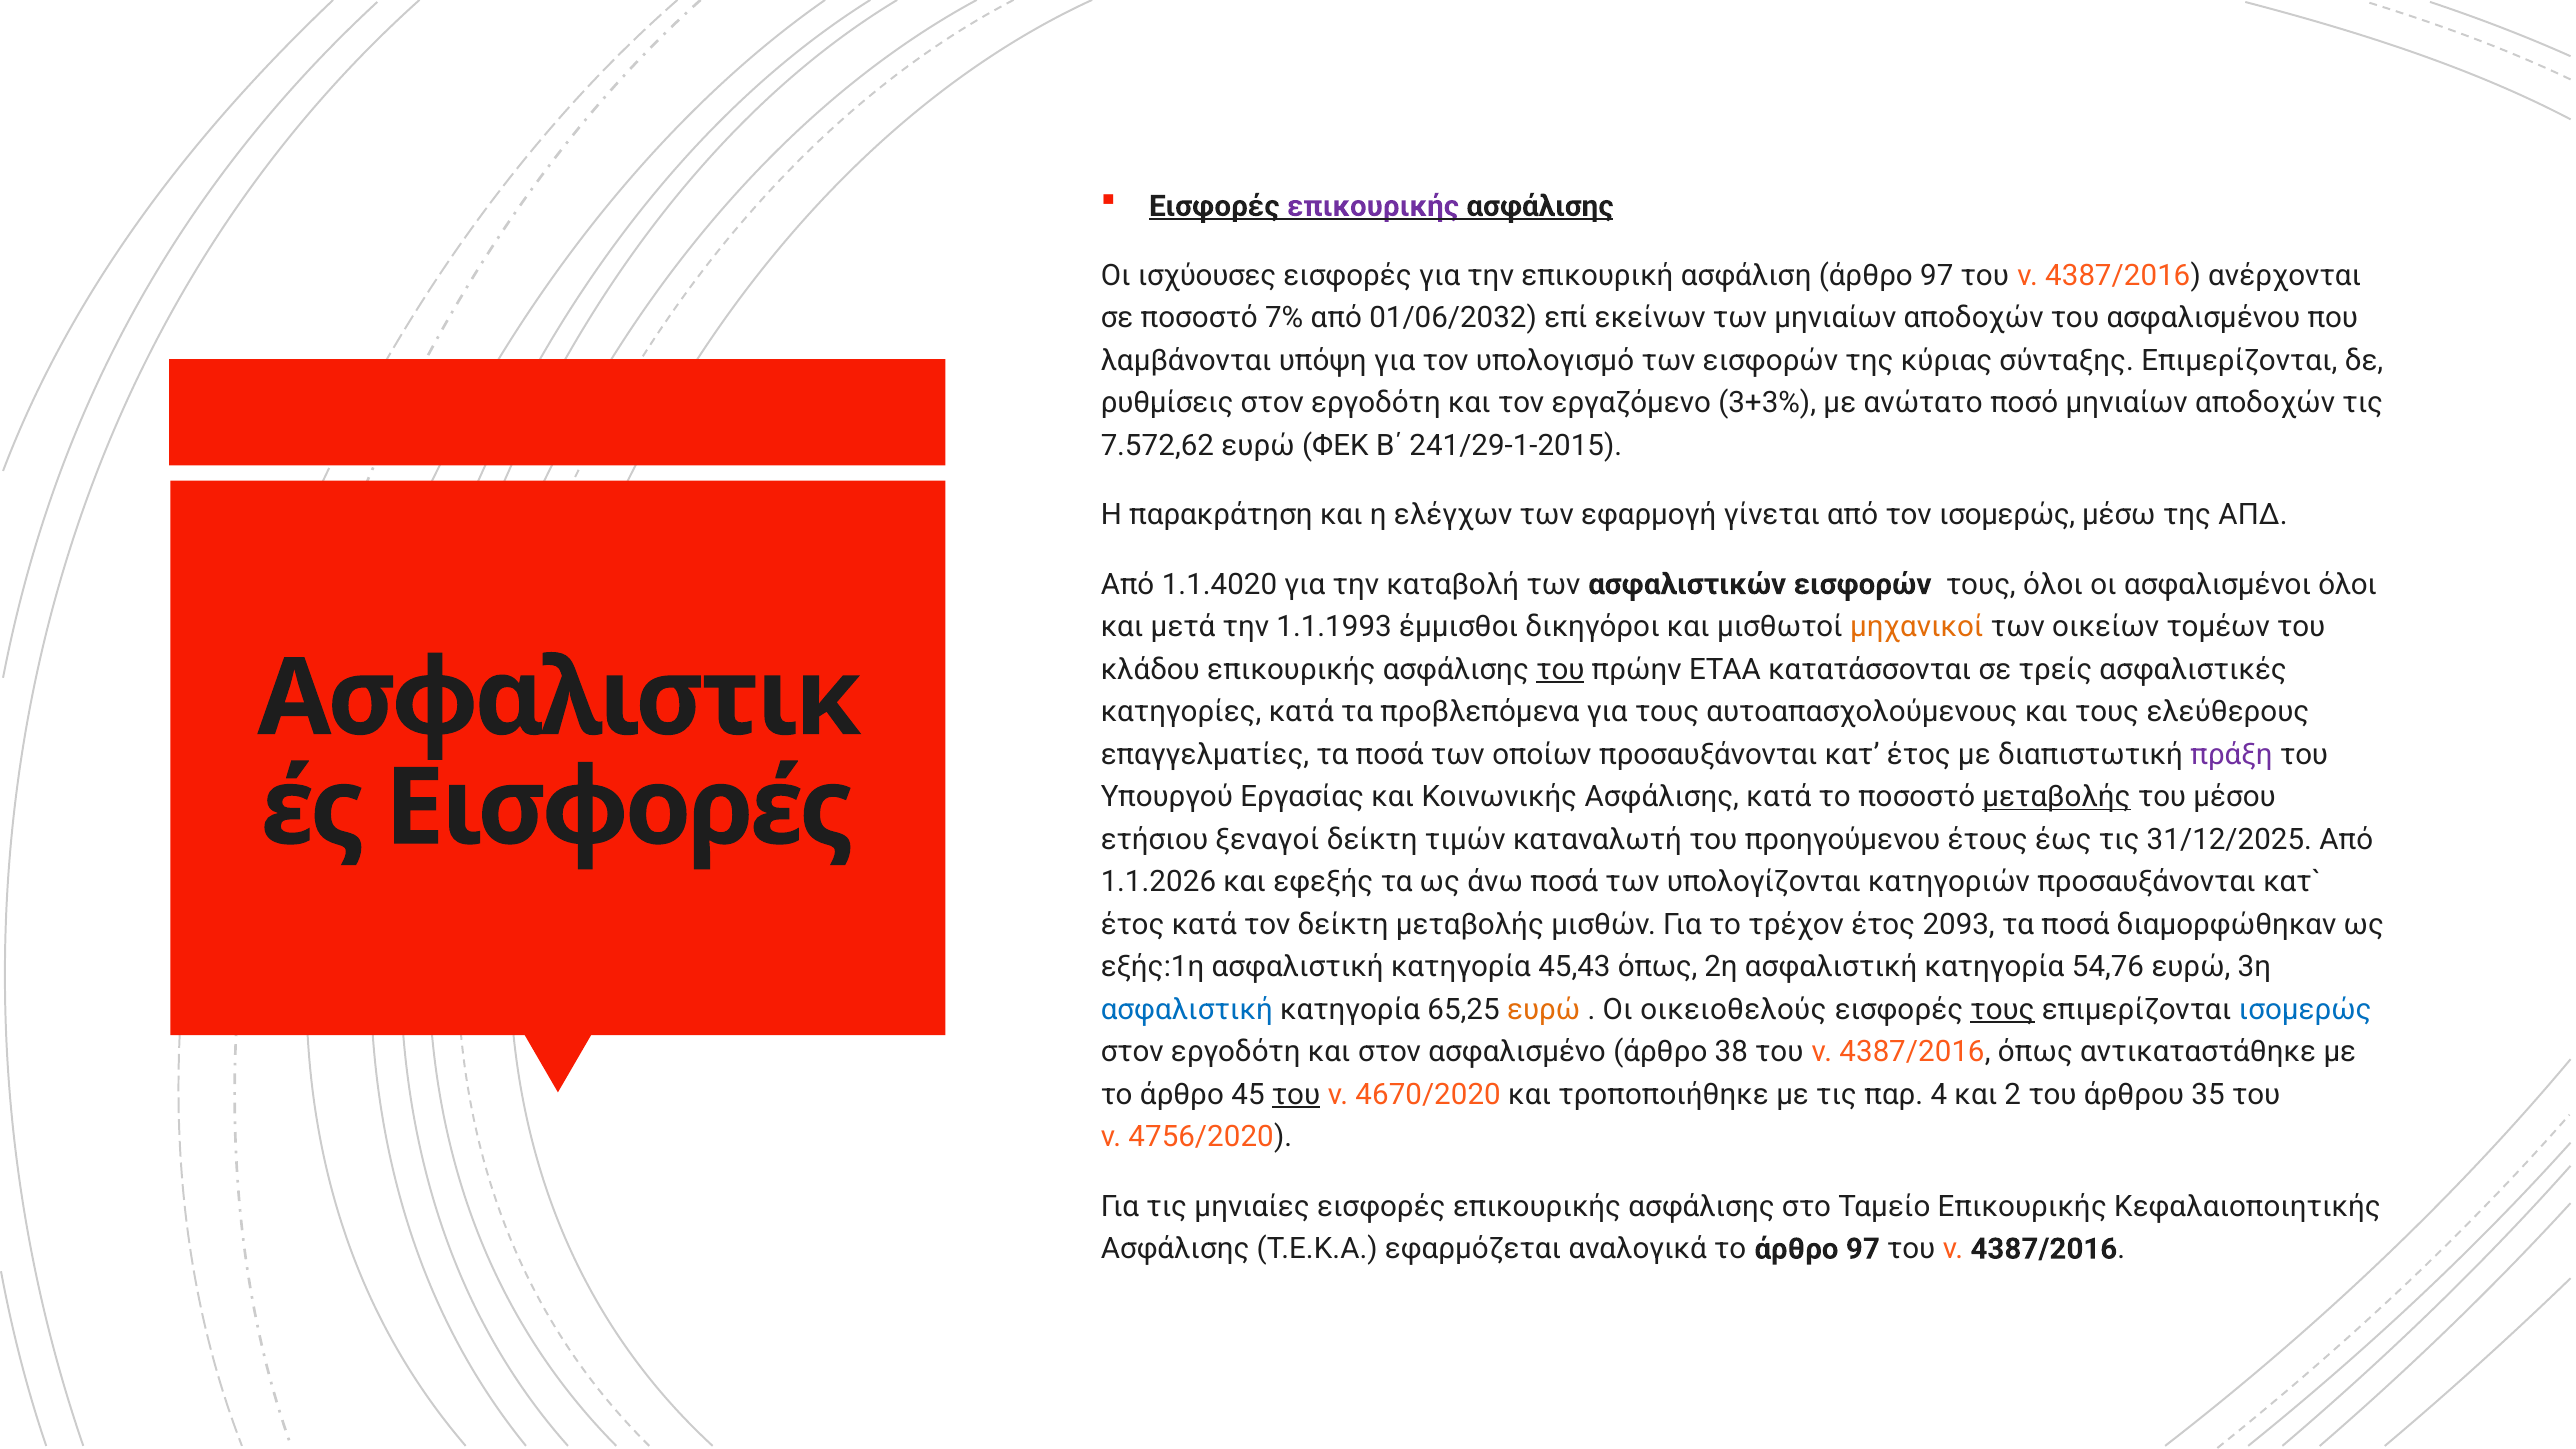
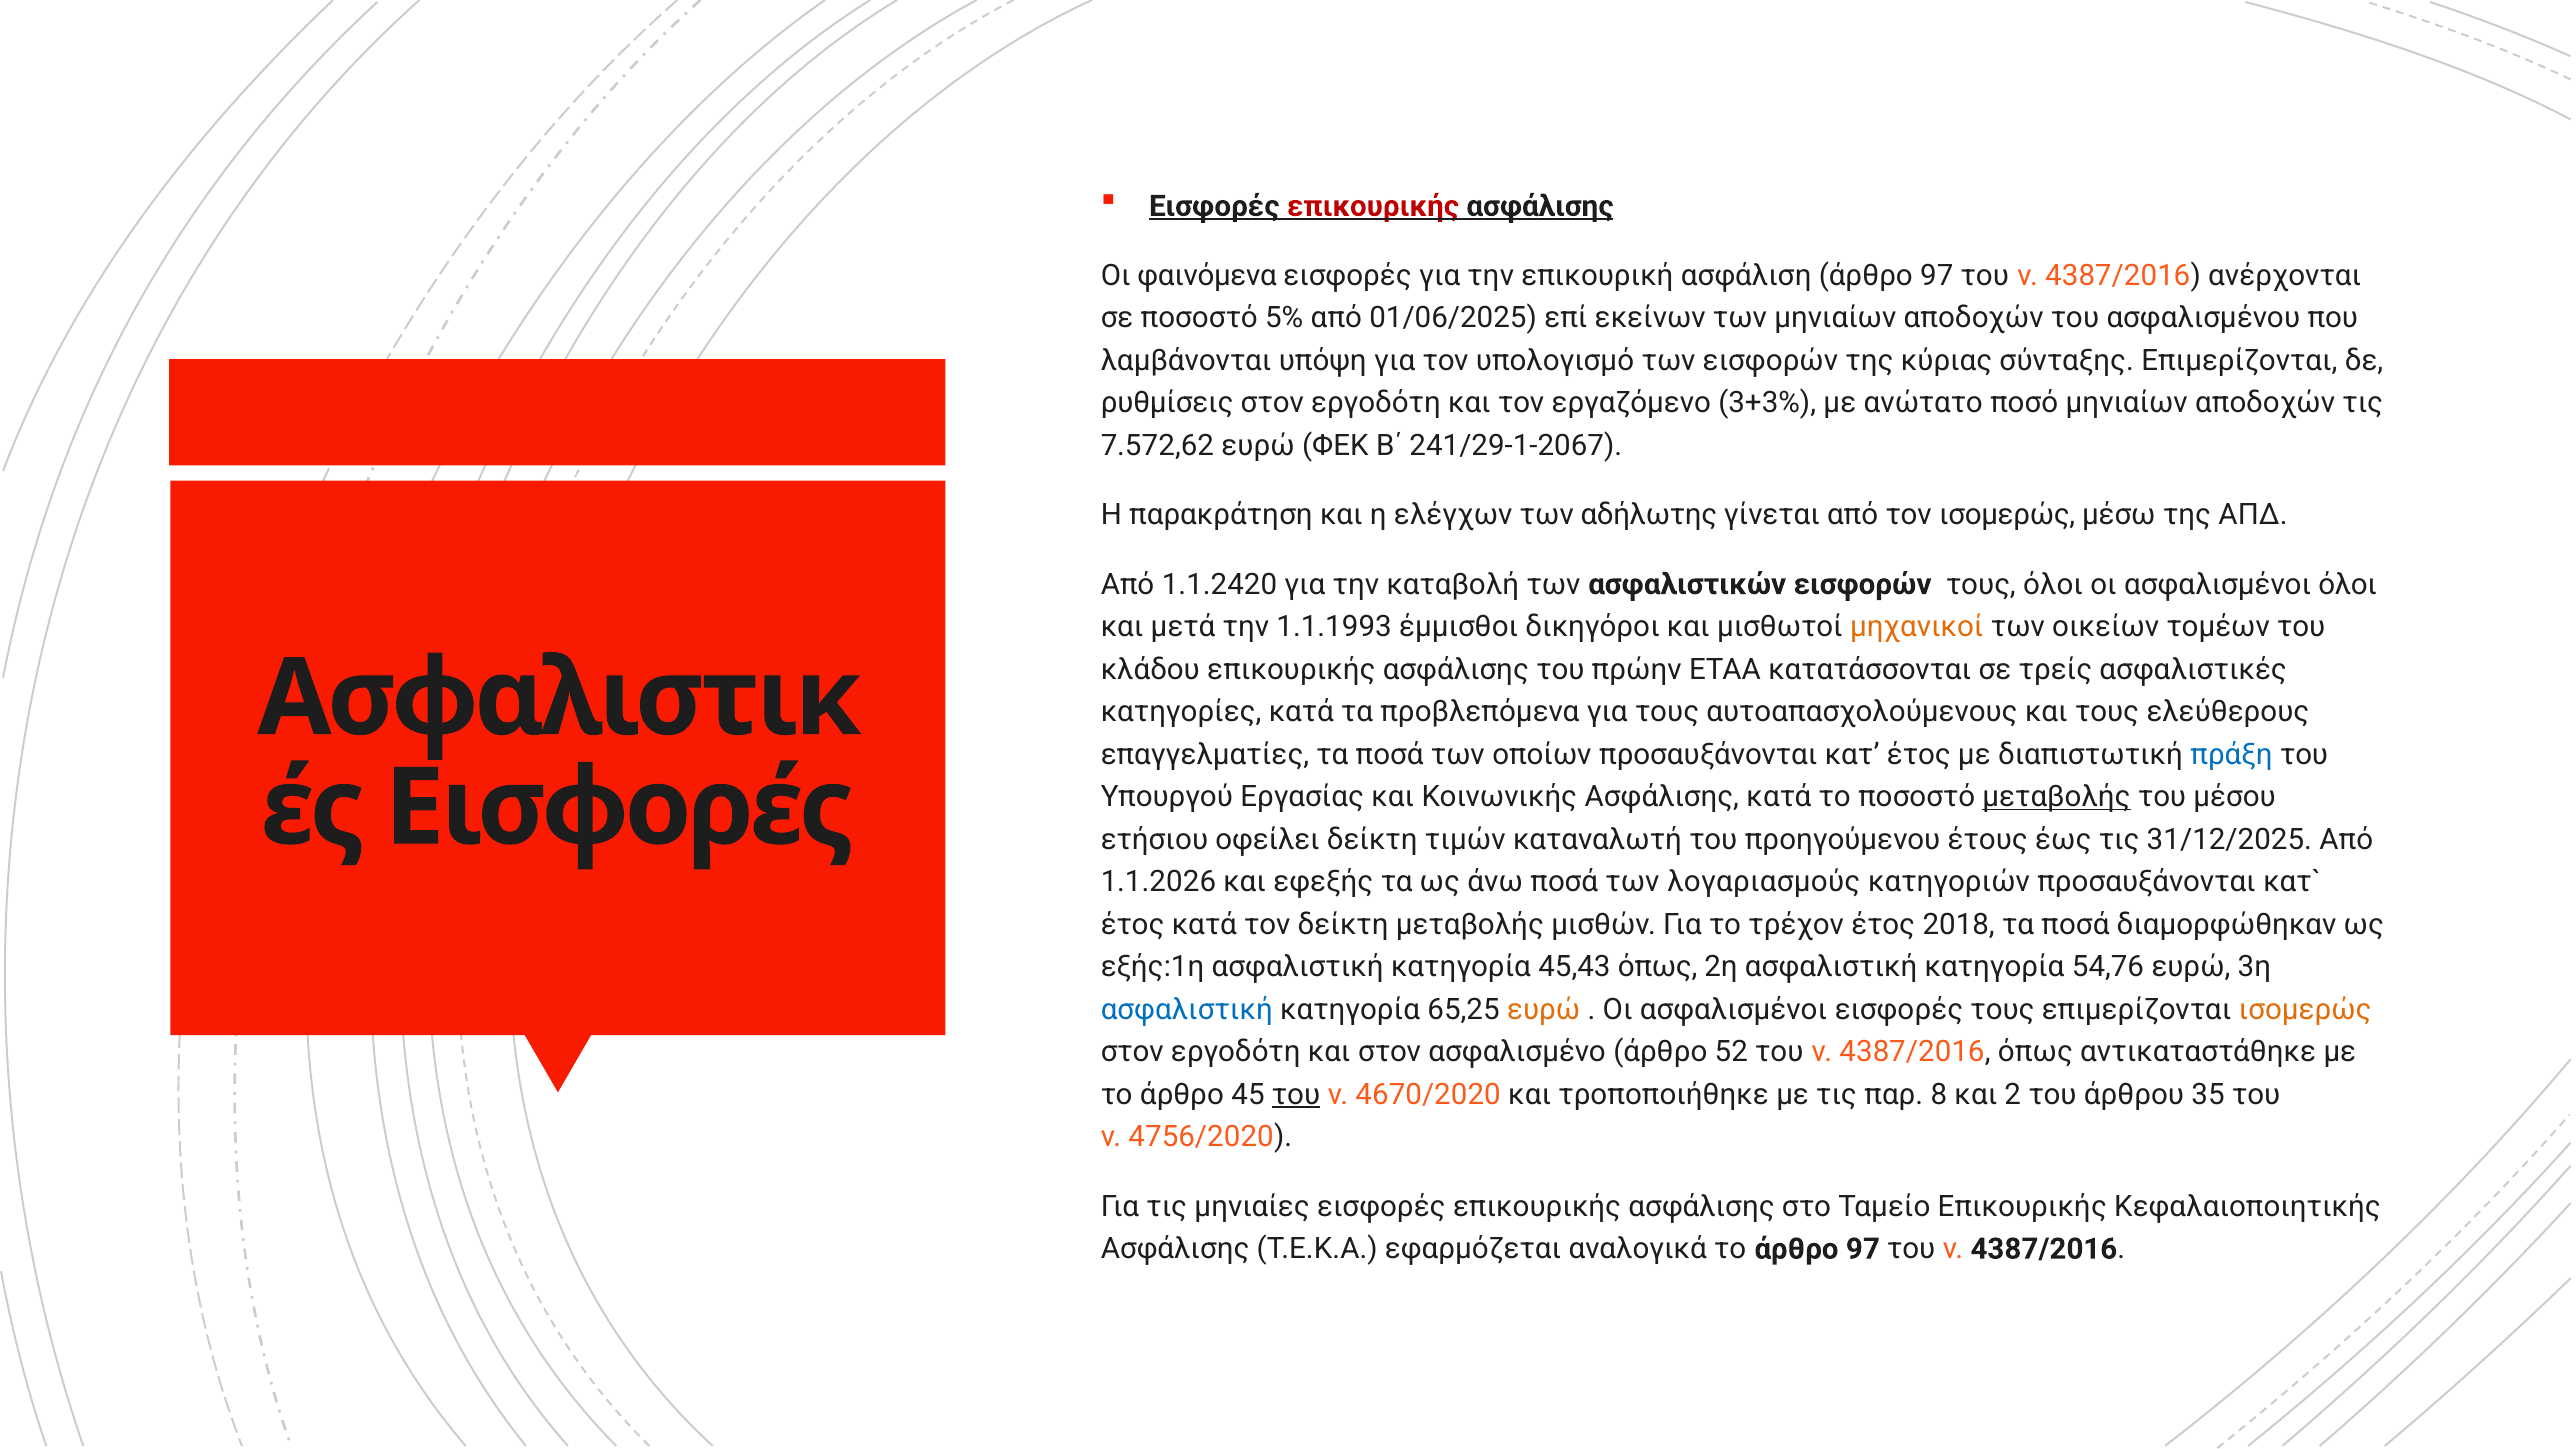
επικουρικής at (1373, 206) colour: purple -> red
ισχύουσες: ισχύουσες -> φαινόμενα
7%: 7% -> 5%
01/06/2032: 01/06/2032 -> 01/06/2025
241/29-1-2015: 241/29-1-2015 -> 241/29-1-2067
εφαρμογή: εφαρμογή -> αδήλωτης
1.1.4020: 1.1.4020 -> 1.1.2420
του at (1560, 669) underline: present -> none
πράξη colour: purple -> blue
ξεναγοί: ξεναγοί -> οφείλει
υπολογίζονται: υπολογίζονται -> λογαριασμούς
2093: 2093 -> 2018
οικειοθελούς at (1733, 1009): οικειοθελούς -> ασφαλισμένοι
τους at (2003, 1009) underline: present -> none
ισομερώς at (2305, 1009) colour: blue -> orange
38: 38 -> 52
4: 4 -> 8
